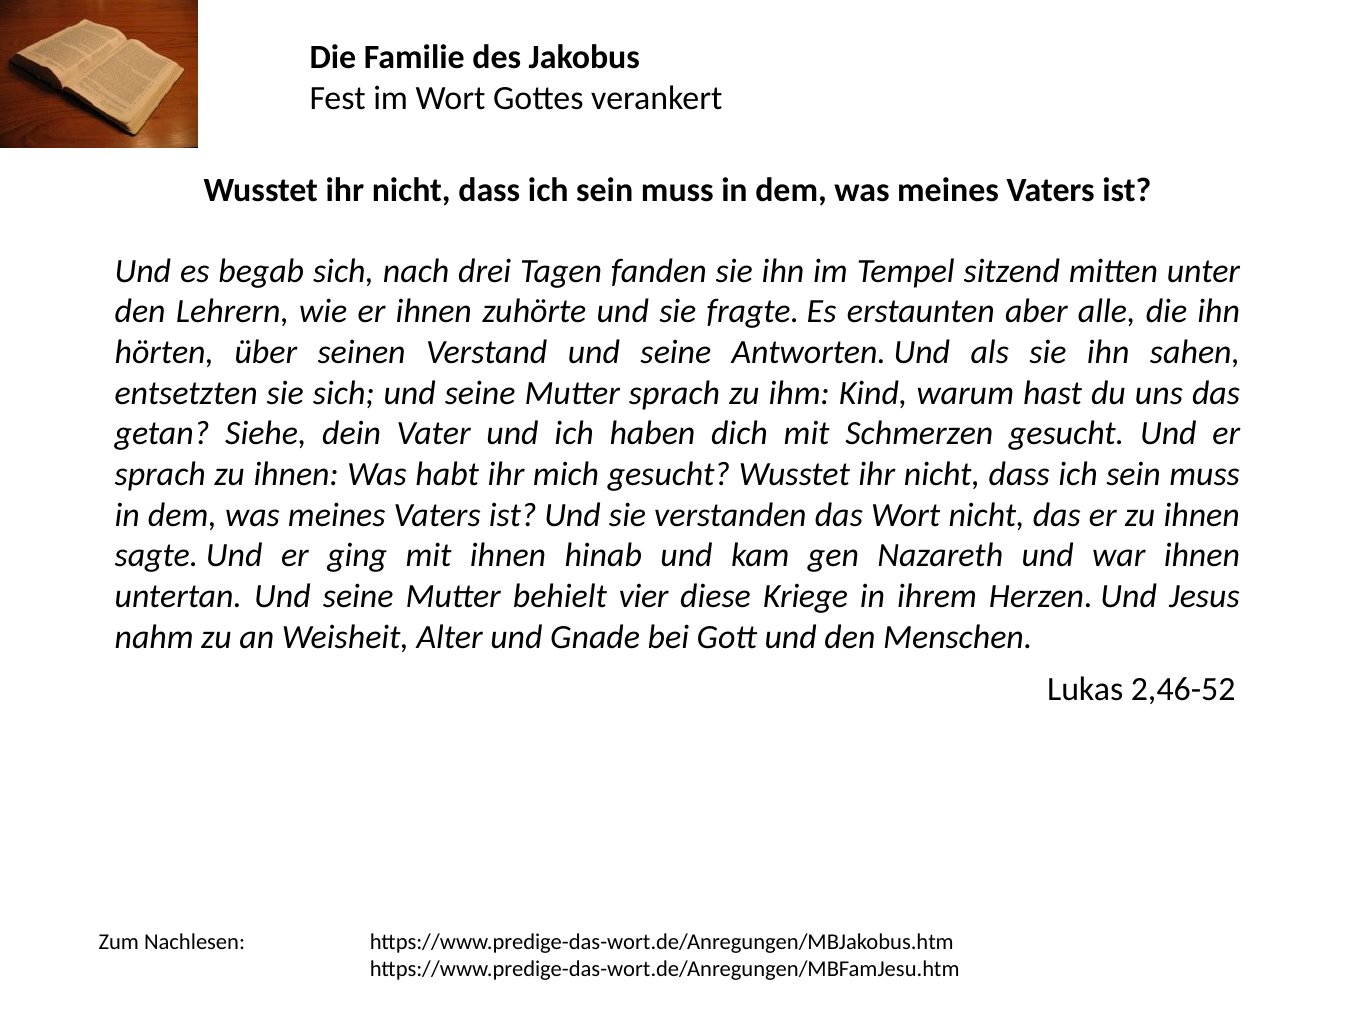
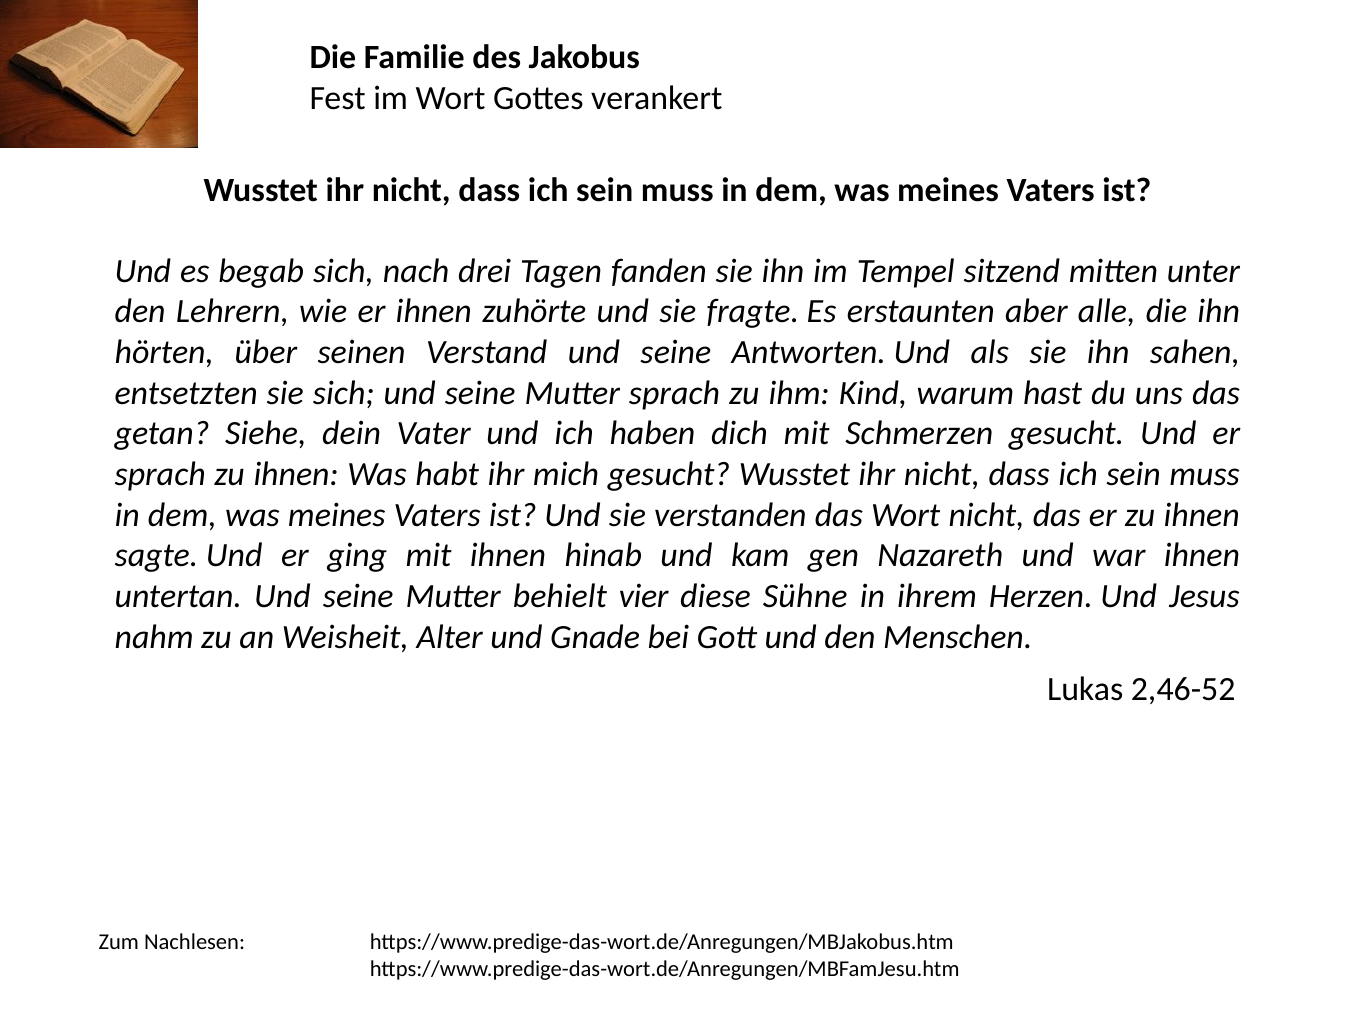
Kriege: Kriege -> Sühne
